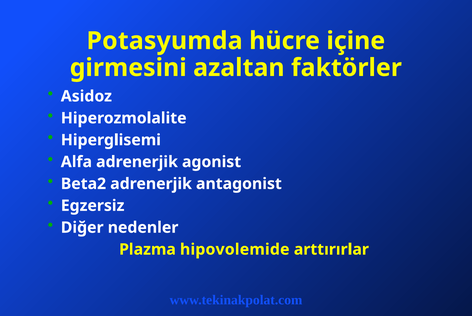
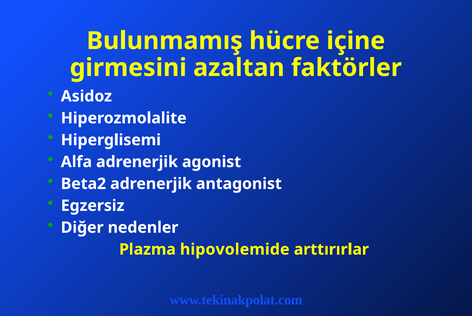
Potasyumda: Potasyumda -> Bulunmamış
